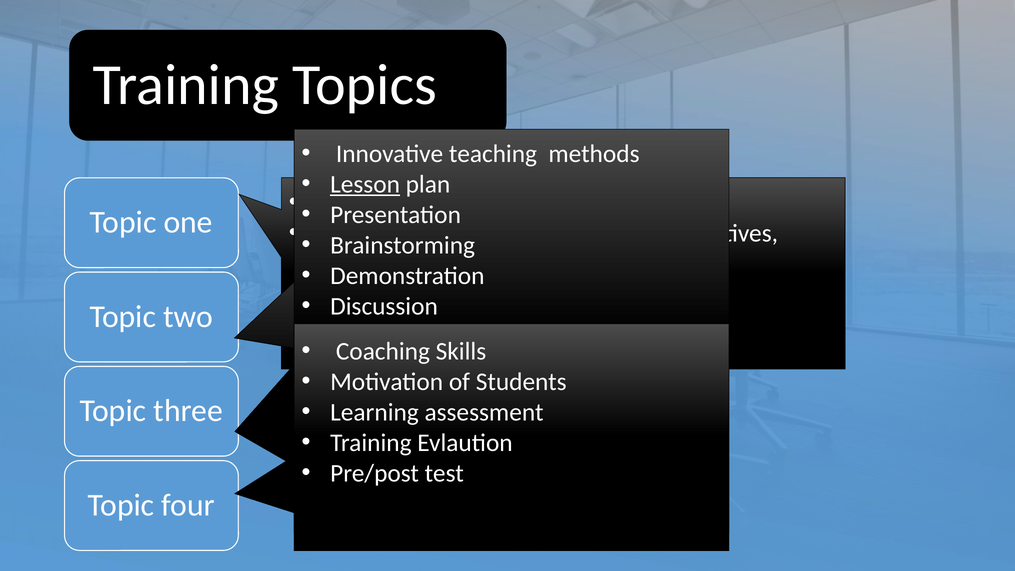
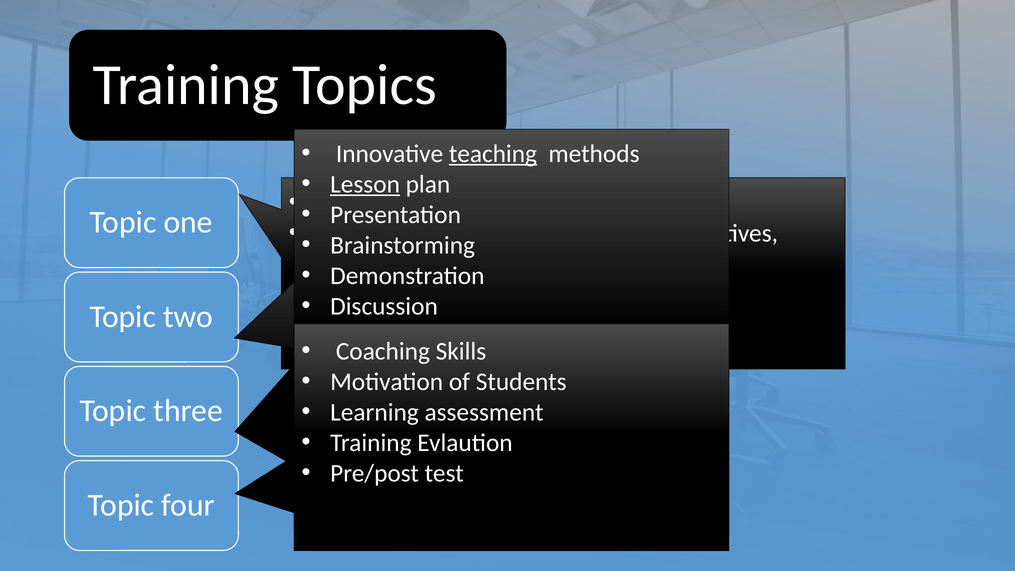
teaching underline: none -> present
